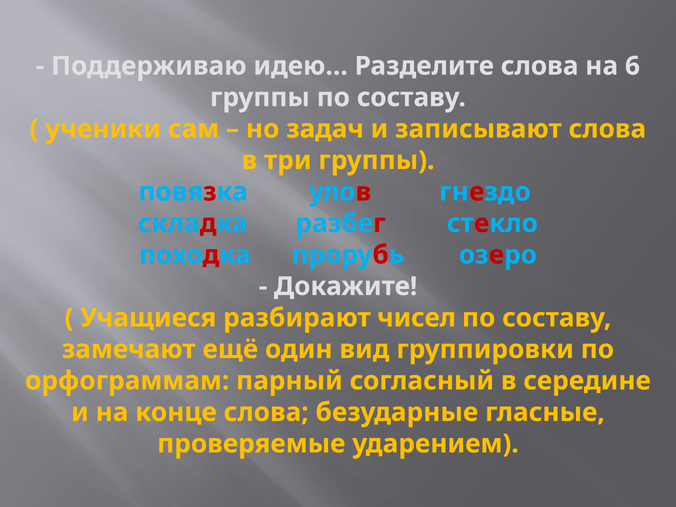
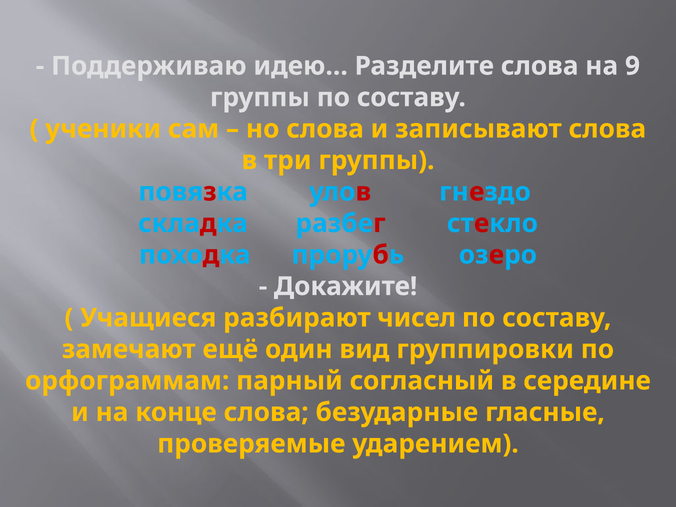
6: 6 -> 9
но задач: задач -> слова
